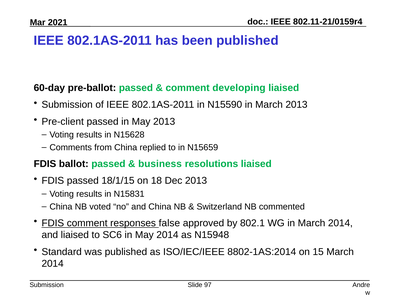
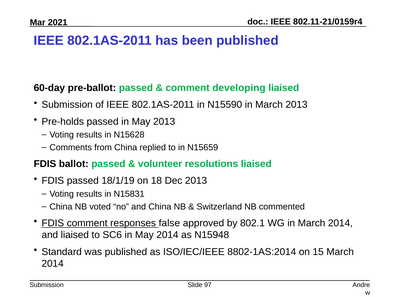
Pre-client: Pre-client -> Pre-holds
business: business -> volunteer
18/1/15: 18/1/15 -> 18/1/19
